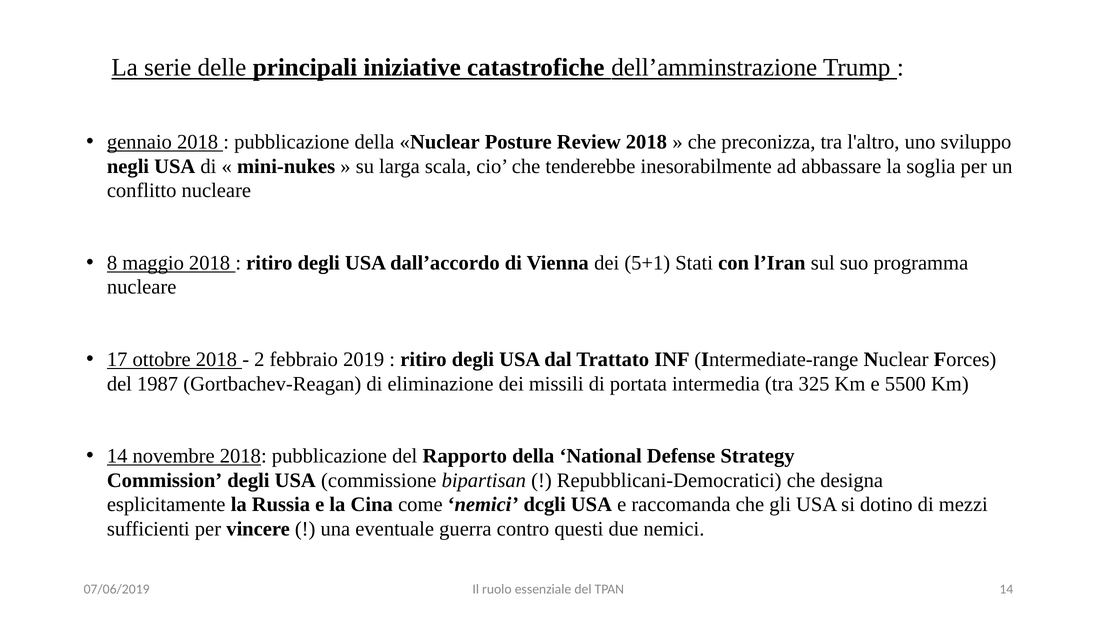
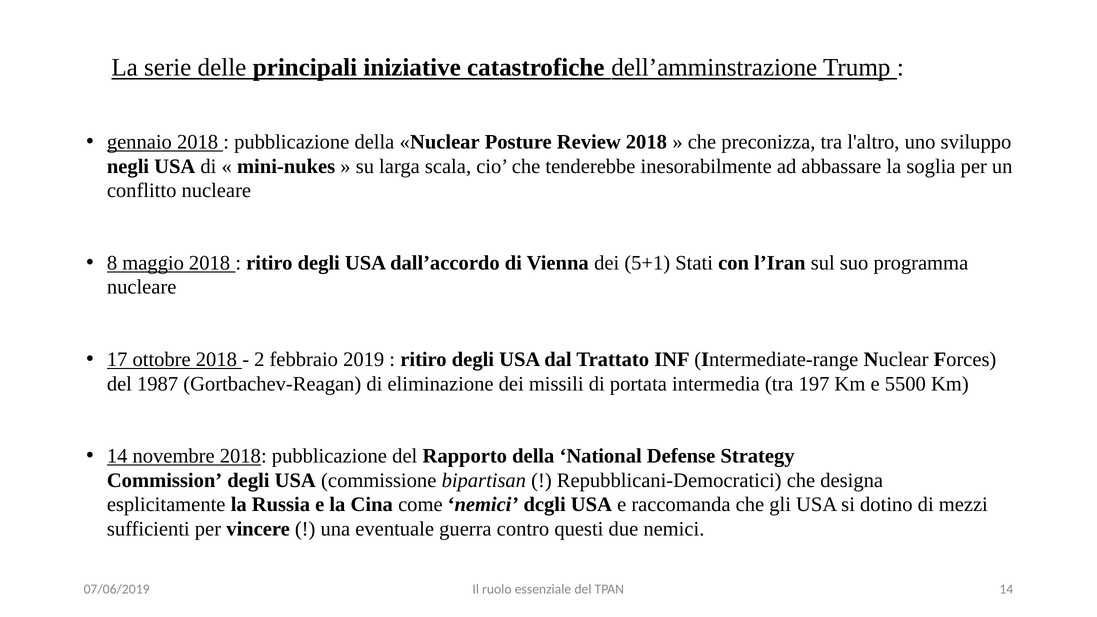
325: 325 -> 197
